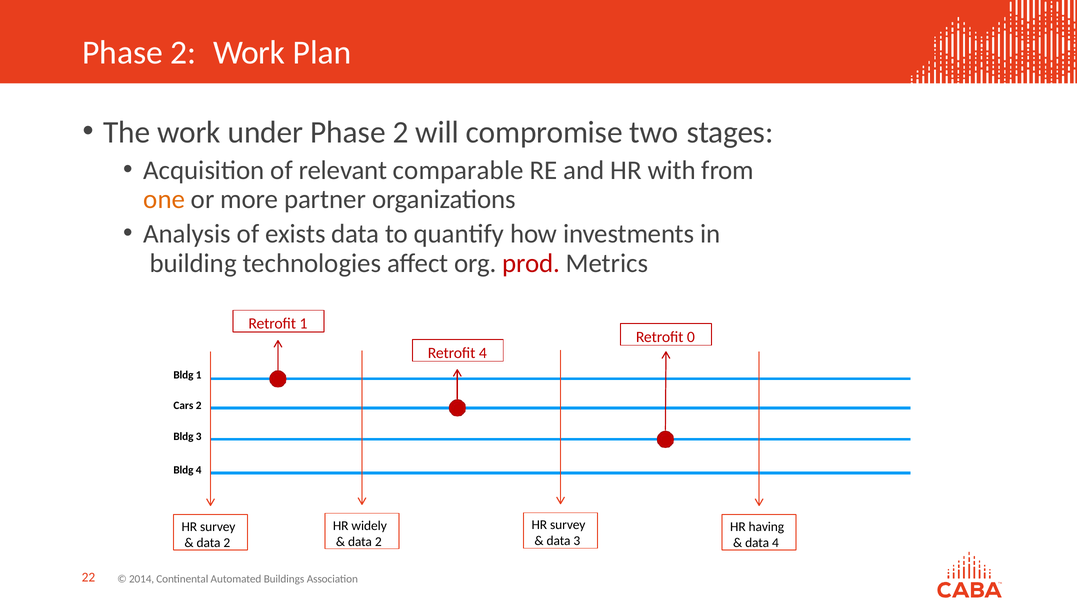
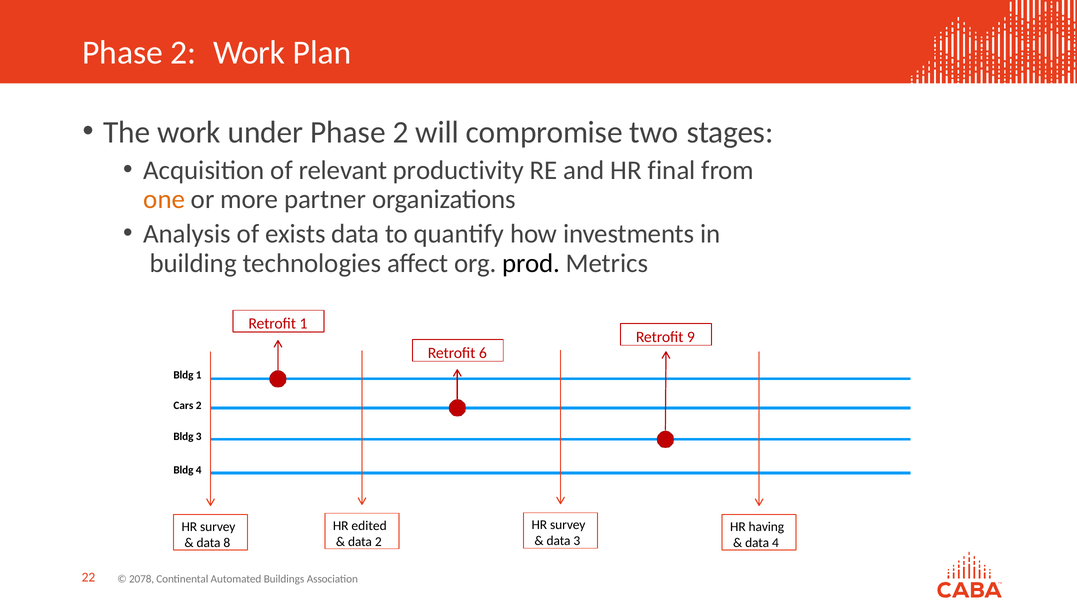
comparable: comparable -> productivity
with: with -> final
prod colour: red -> black
0: 0 -> 9
Retrofit 4: 4 -> 6
widely: widely -> edited
2 at (227, 543): 2 -> 8
2014: 2014 -> 2078
